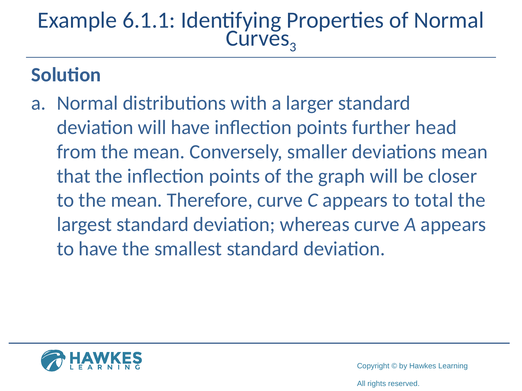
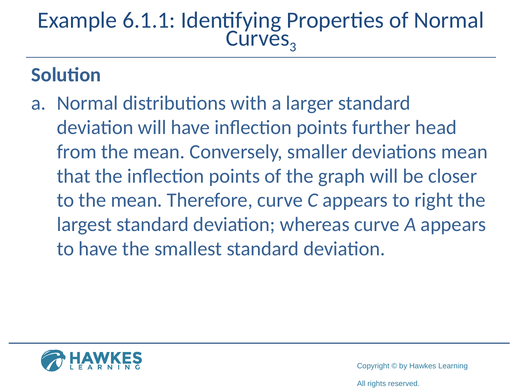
total: total -> right
